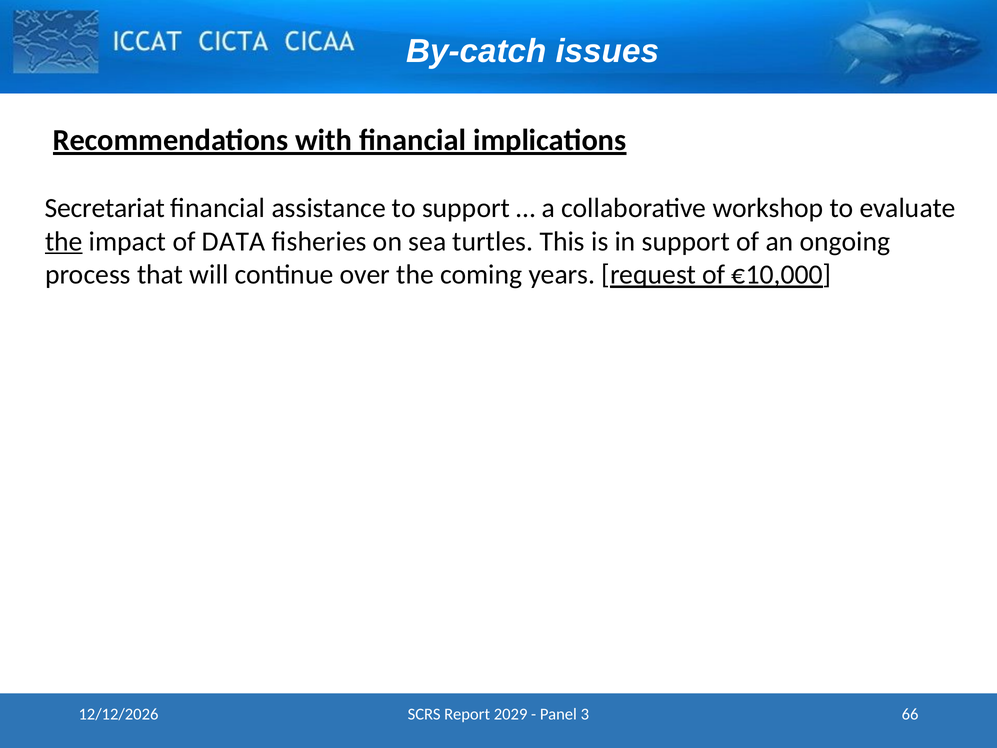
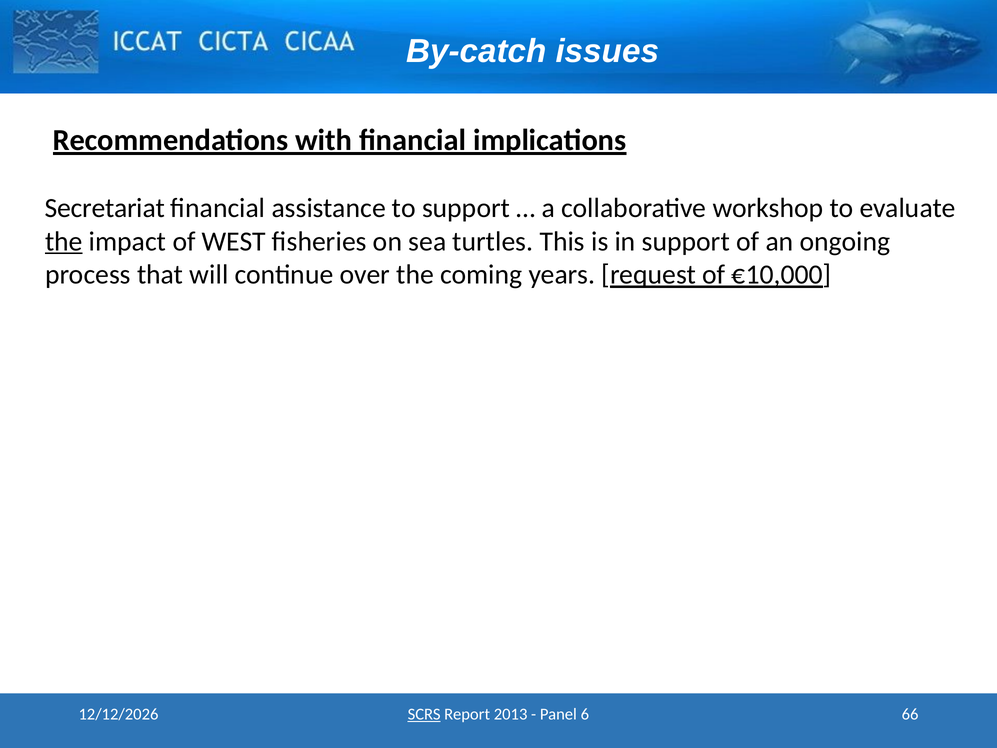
DATA: DATA -> WEST
SCRS underline: none -> present
2029: 2029 -> 2013
3: 3 -> 6
